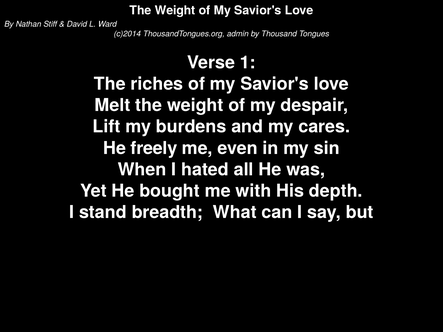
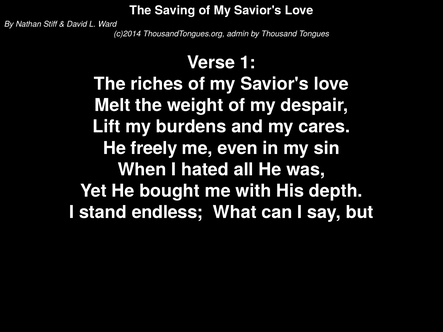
Weight at (175, 10): Weight -> Saving
breadth: breadth -> endless
